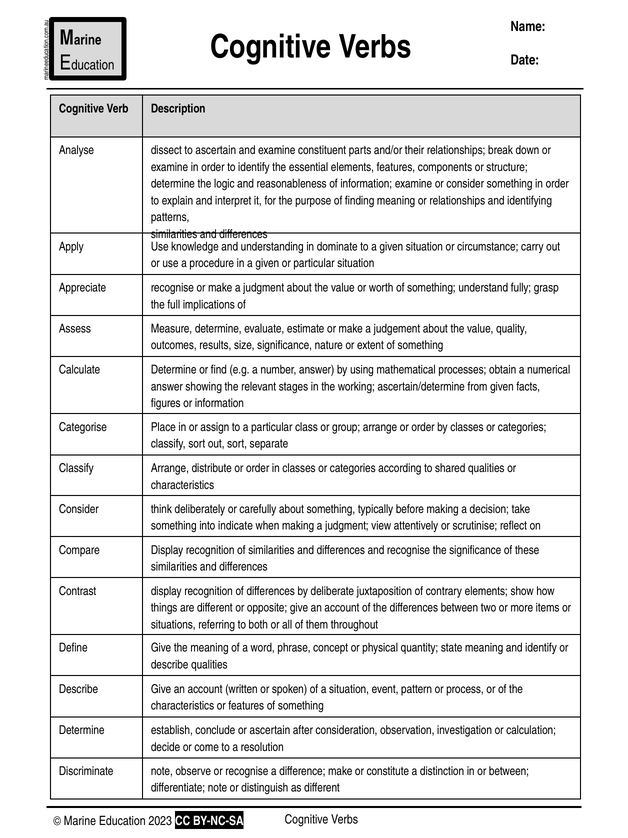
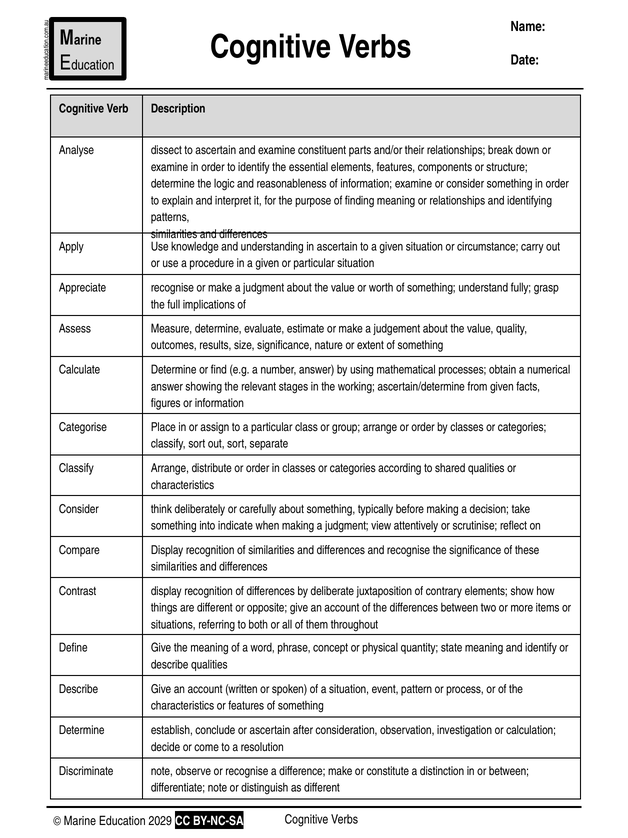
in dominate: dominate -> ascertain
2023: 2023 -> 2029
